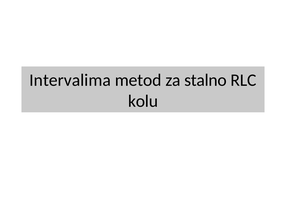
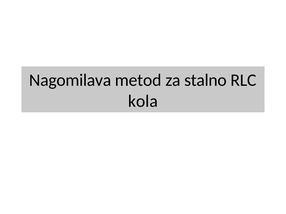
Intervalima: Intervalima -> Nagomilava
kolu: kolu -> kola
